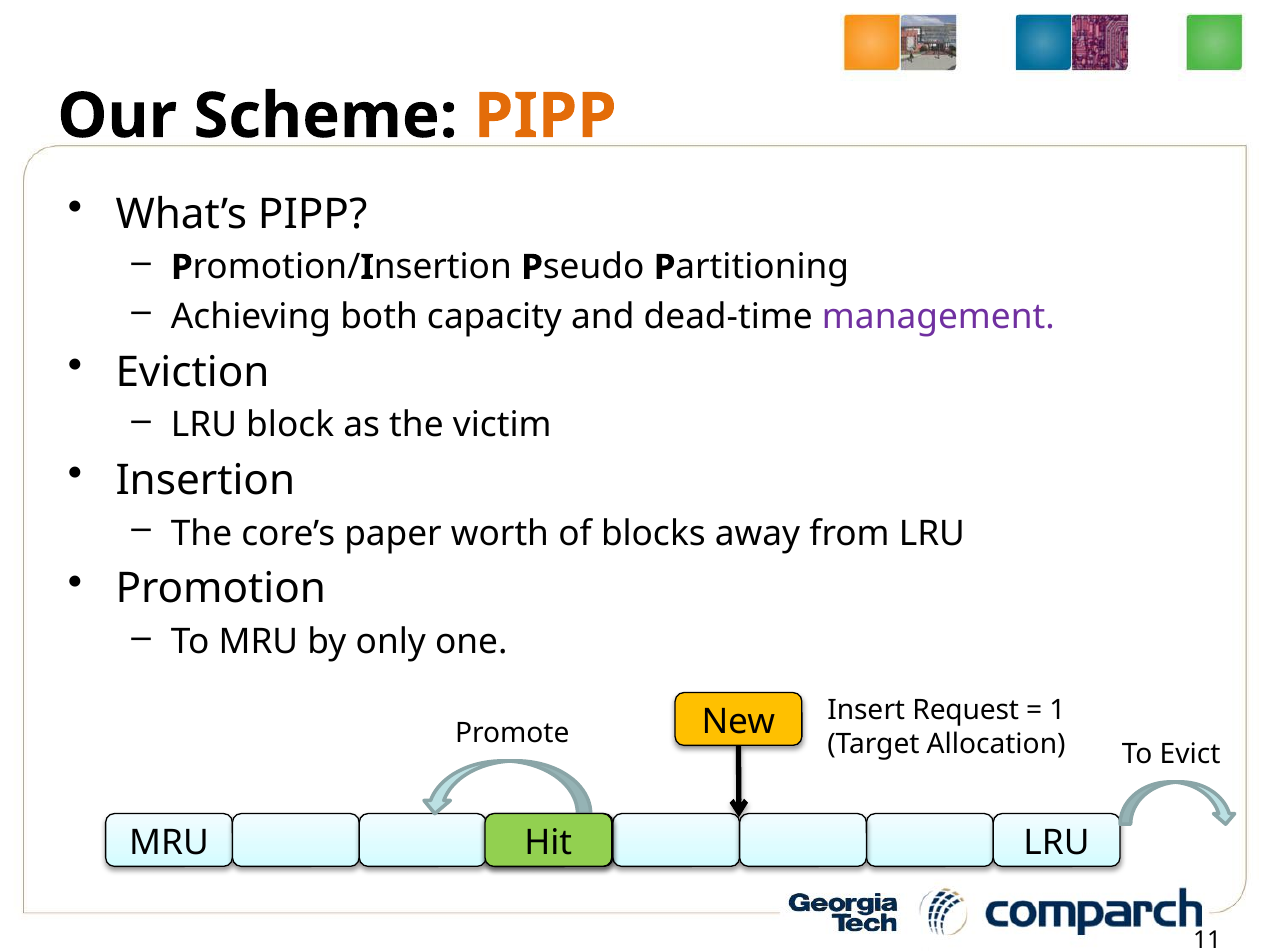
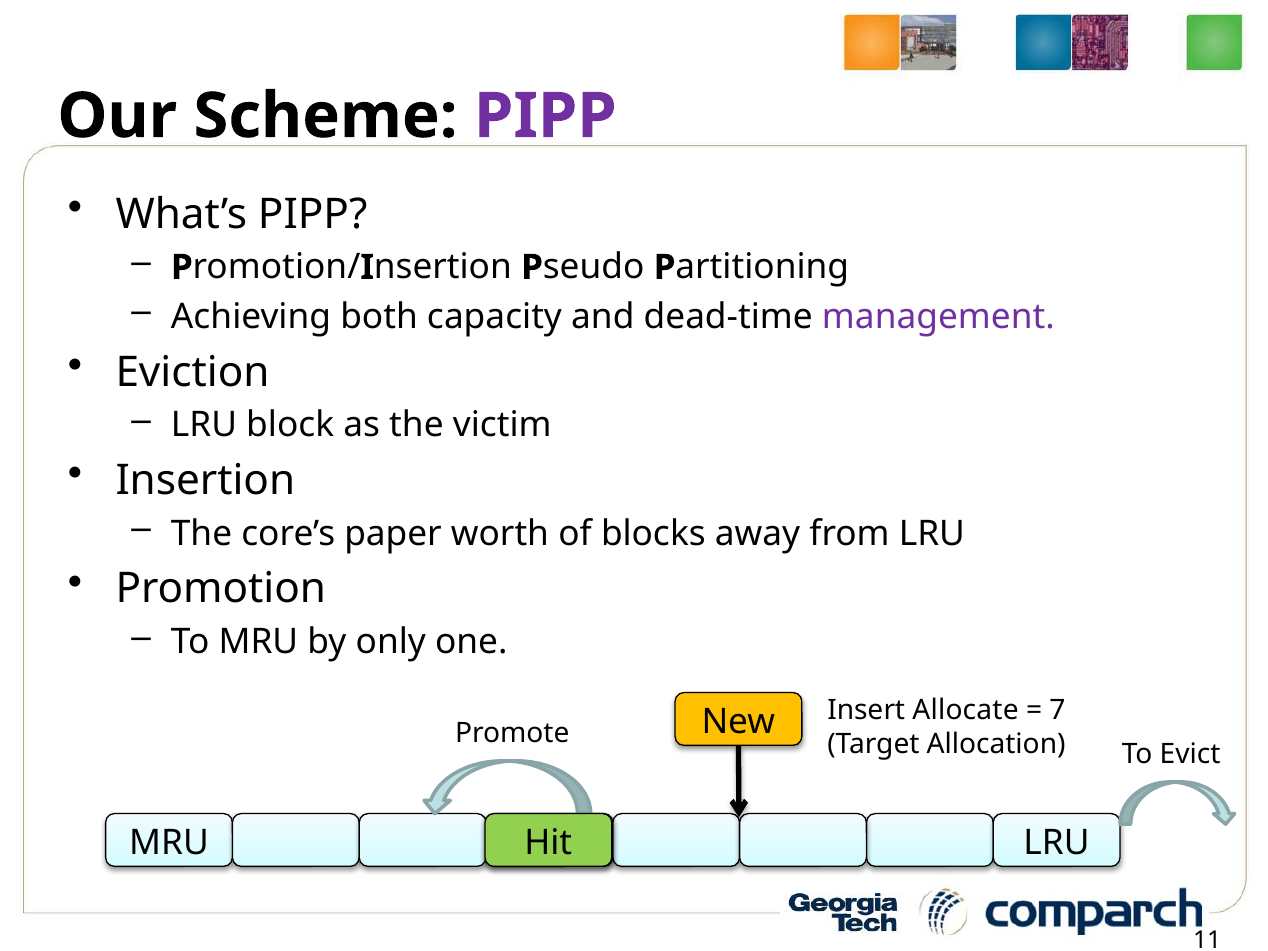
PIPP at (545, 116) colour: orange -> purple
Request: Request -> Allocate
1: 1 -> 7
